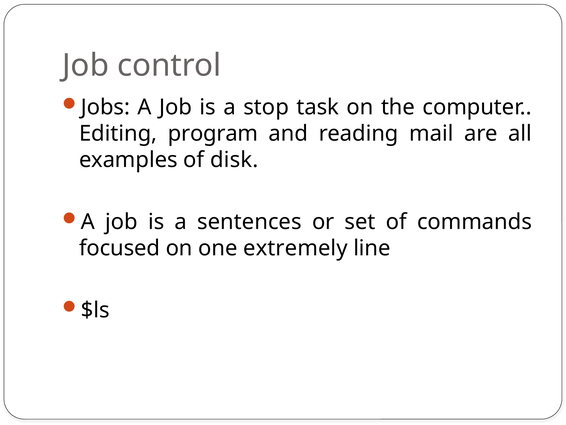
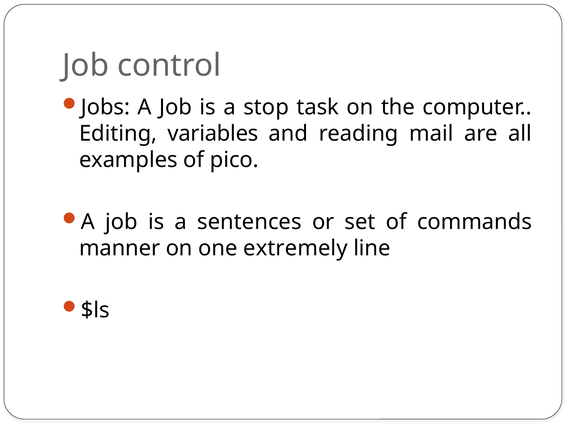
program: program -> variables
disk: disk -> pico
focused: focused -> manner
